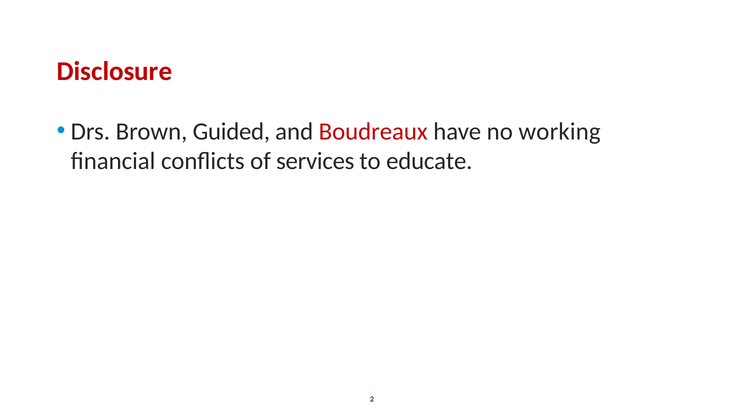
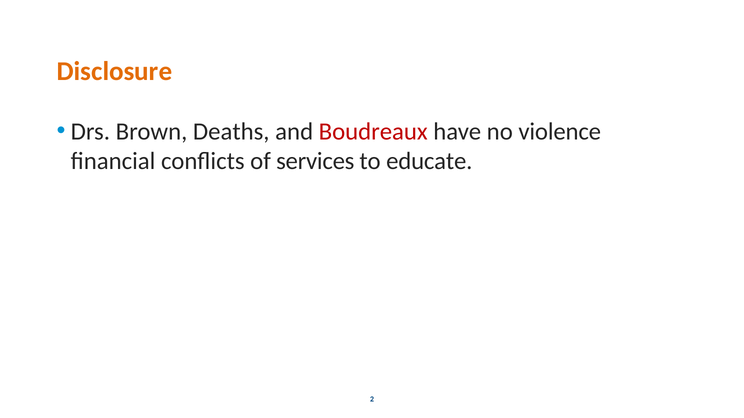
Disclosure colour: red -> orange
Guided: Guided -> Deaths
working: working -> violence
